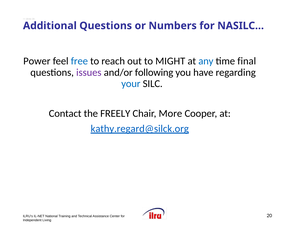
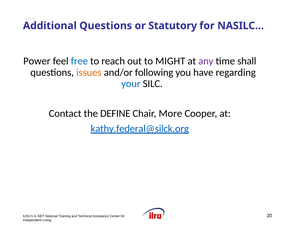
Numbers: Numbers -> Statutory
any colour: blue -> purple
final: final -> shall
issues colour: purple -> orange
FREELY: FREELY -> DEFINE
kathy.regard@silck.org: kathy.regard@silck.org -> kathy.federal@silck.org
